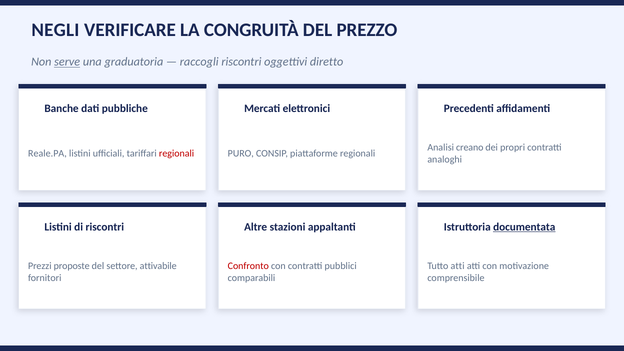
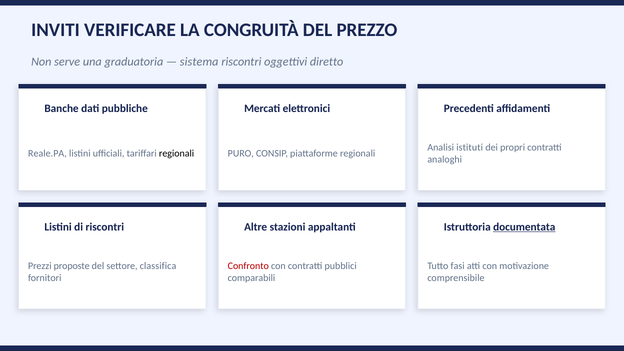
NEGLI: NEGLI -> INVITI
serve underline: present -> none
raccogli: raccogli -> sistema
creano: creano -> istituti
regionali at (177, 154) colour: red -> black
attivabile: attivabile -> classifica
Tutto atti: atti -> fasi
